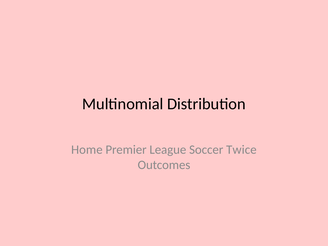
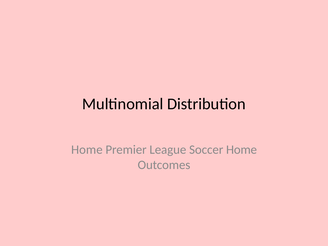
Soccer Twice: Twice -> Home
